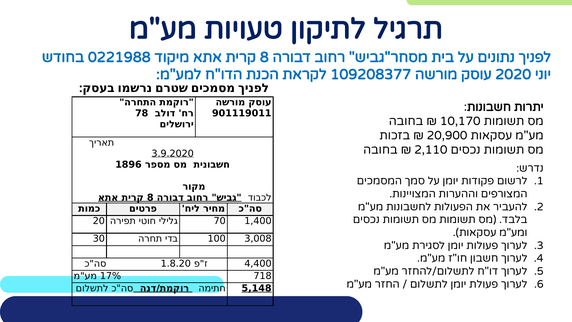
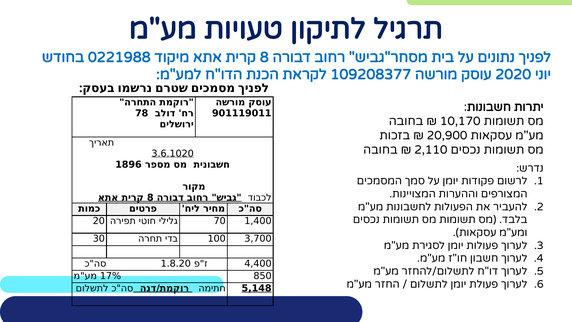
3.9.2020: 3.9.2020 -> 3.6.1020
3,008: 3,008 -> 3,700
718: 718 -> 850
